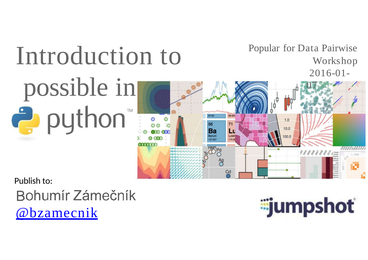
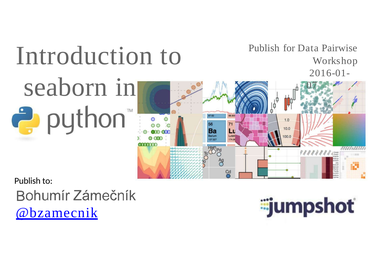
Popular at (264, 48): Popular -> Publish
possible: possible -> seaborn
